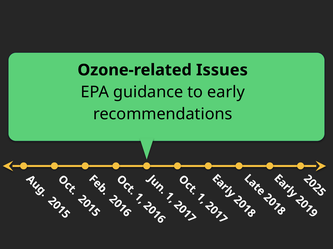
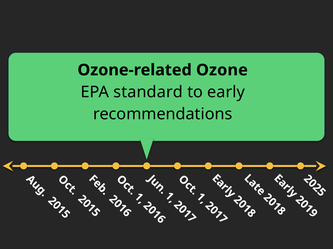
Issues: Issues -> Ozone
guidance: guidance -> standard
